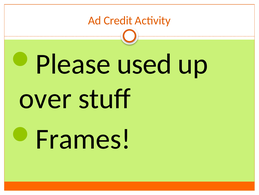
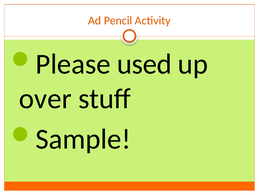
Credit: Credit -> Pencil
Frames: Frames -> Sample
